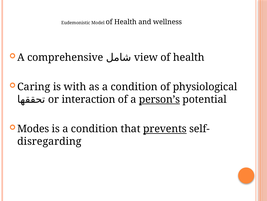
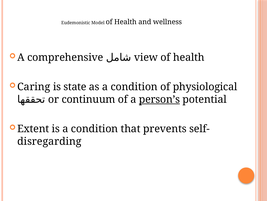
with: with -> state
interaction: interaction -> continuum
Modes: Modes -> Extent
prevents underline: present -> none
